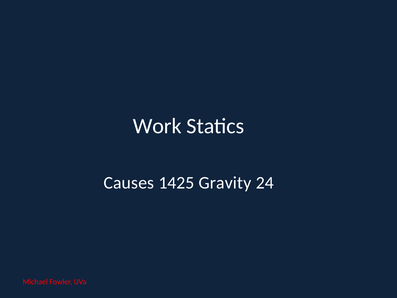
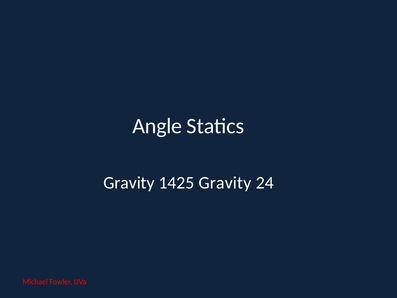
Work: Work -> Angle
Causes at (129, 183): Causes -> Gravity
